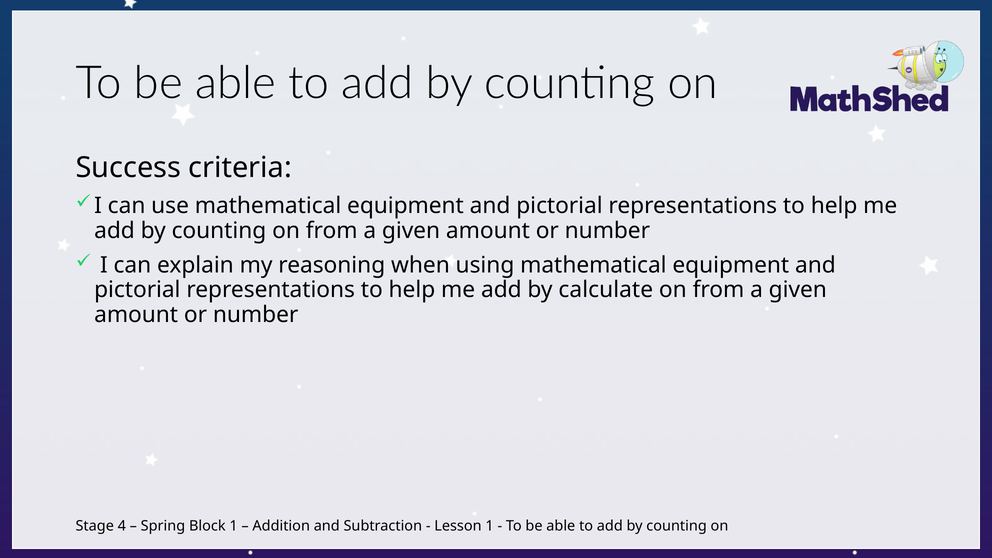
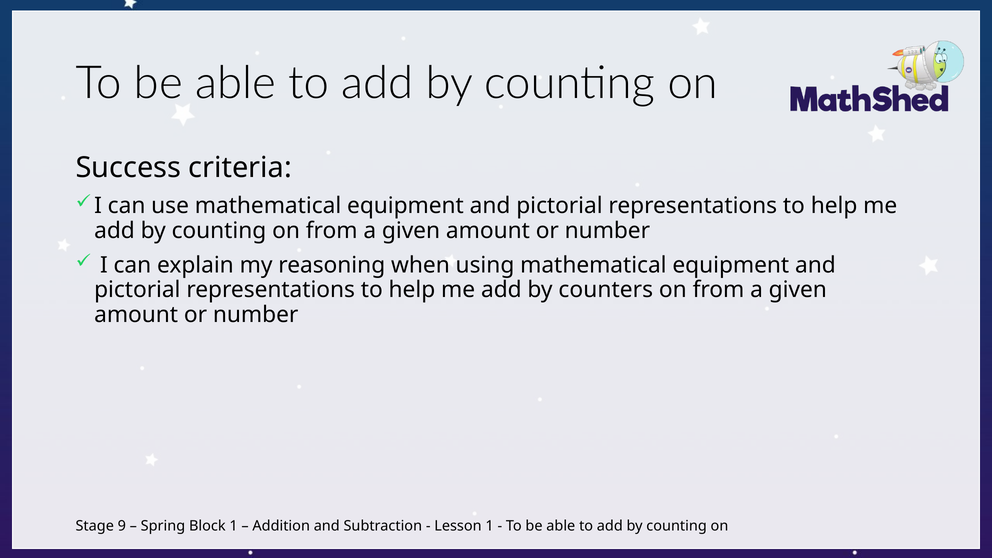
calculate: calculate -> counters
4: 4 -> 9
